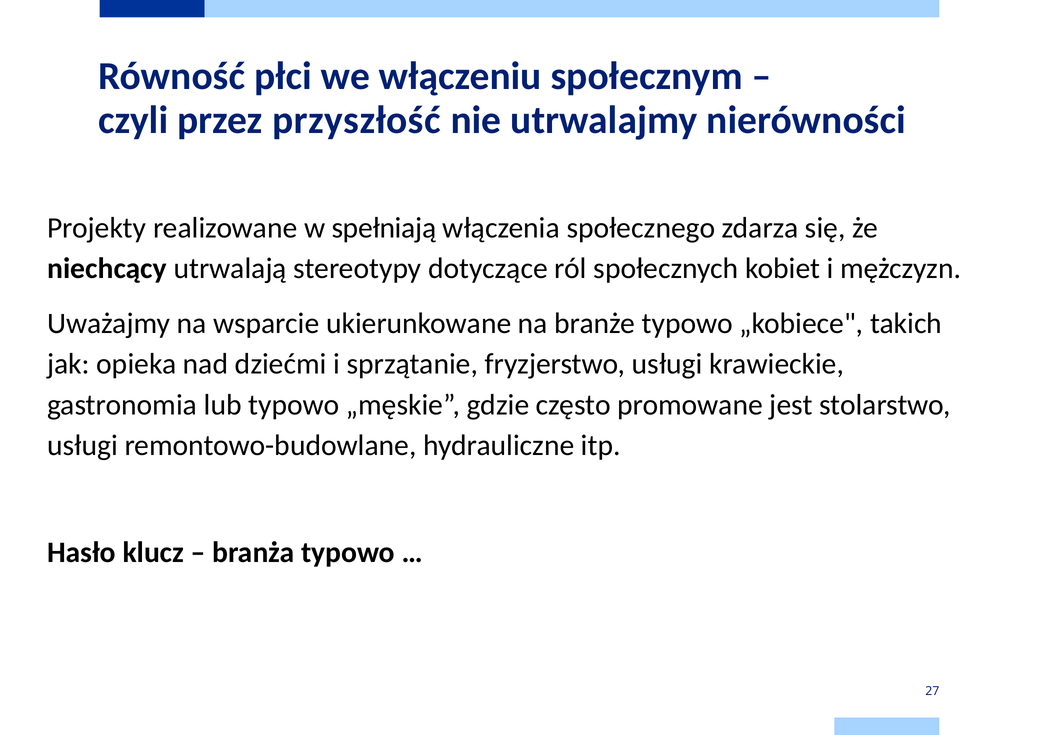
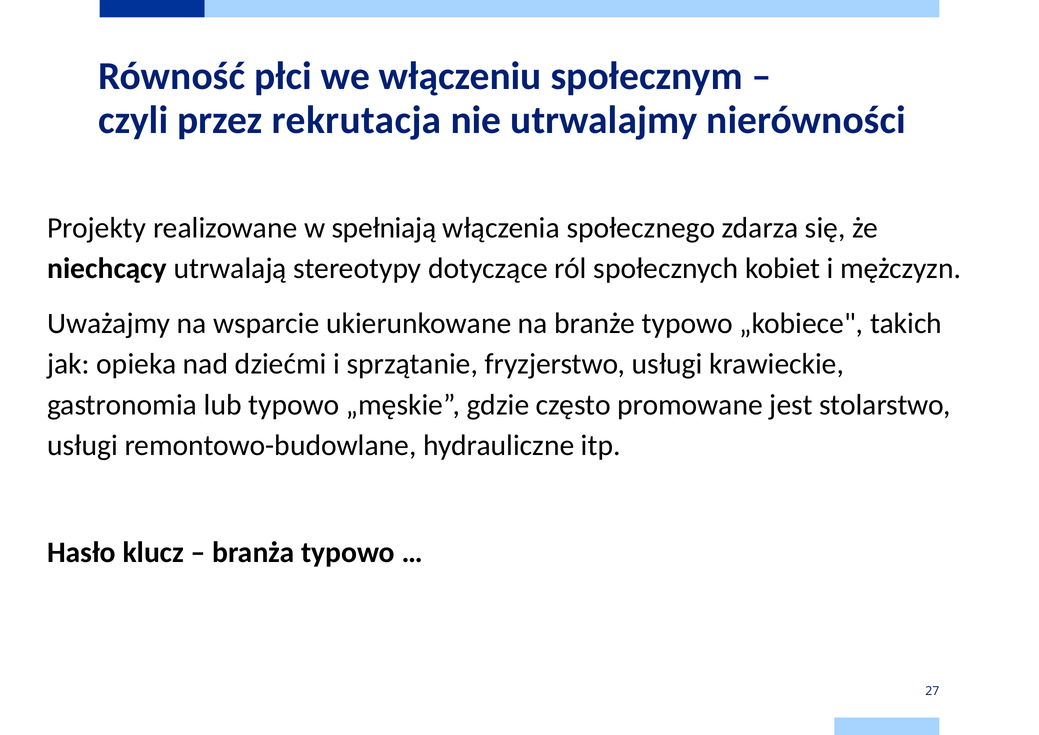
przyszłość: przyszłość -> rekrutacja
